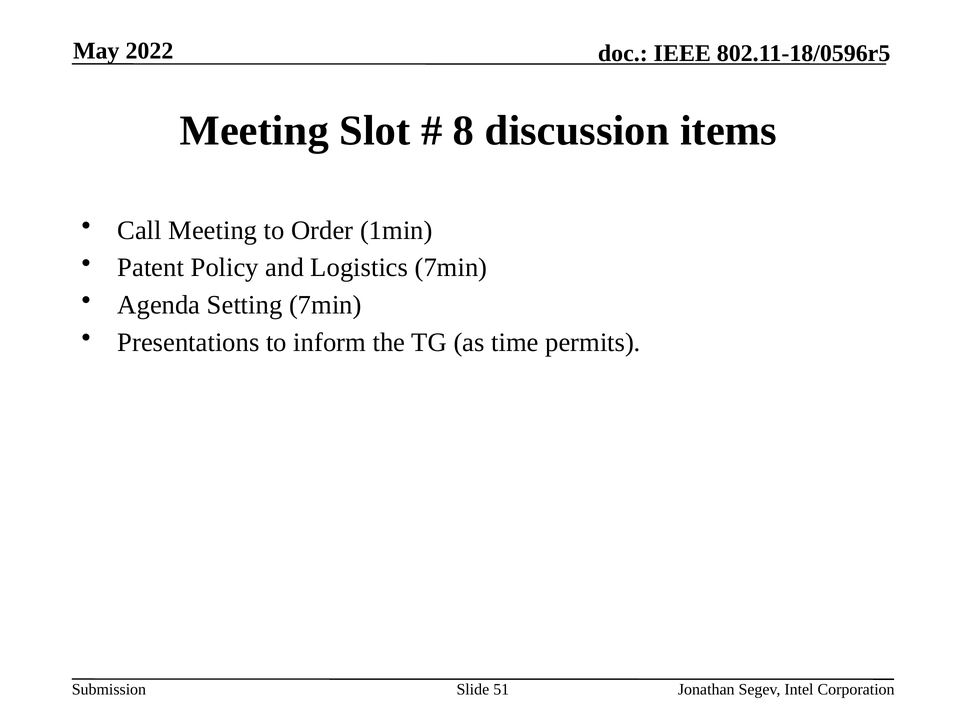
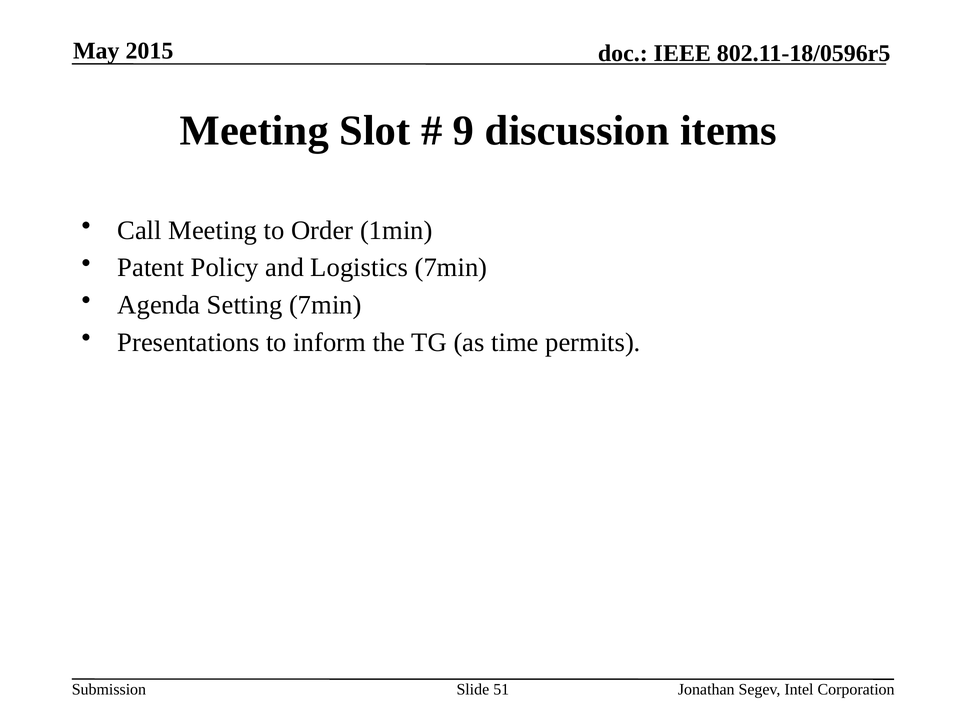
2022: 2022 -> 2015
8: 8 -> 9
